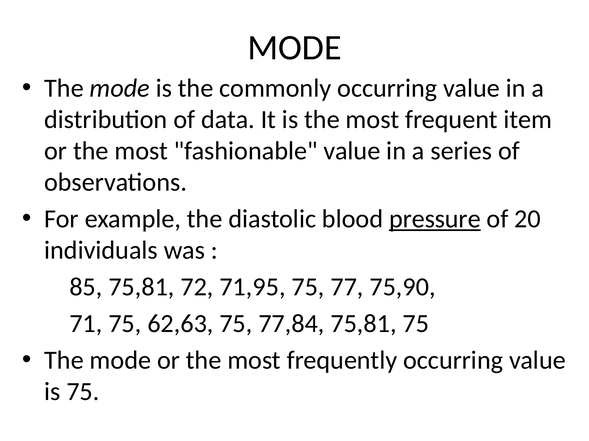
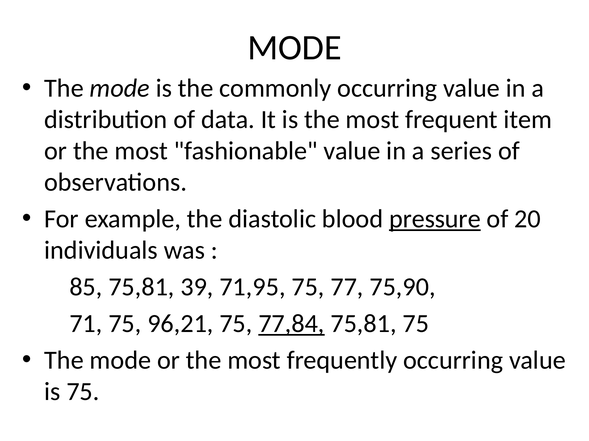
72: 72 -> 39
62,63: 62,63 -> 96,21
77,84 underline: none -> present
